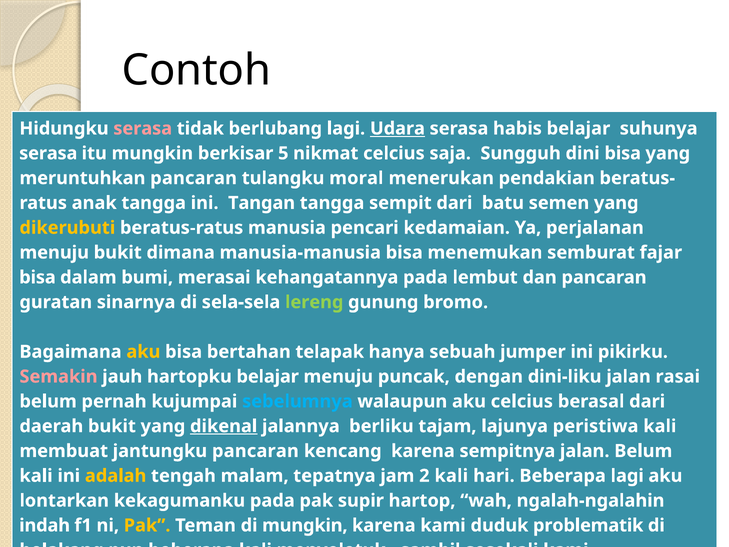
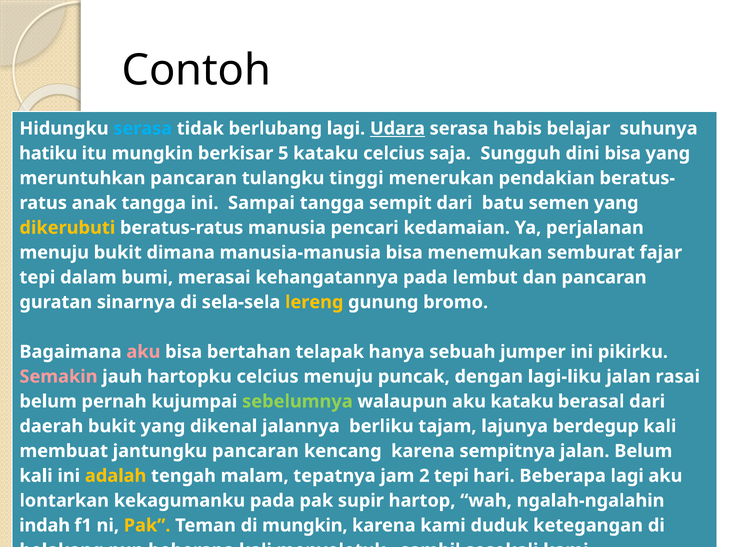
serasa at (143, 128) colour: pink -> light blue
serasa at (48, 153): serasa -> hatiku
5 nikmat: nikmat -> kataku
moral: moral -> tinggi
ini Tangan: Tangan -> Sampai
bisa at (37, 277): bisa -> tepi
lereng colour: light green -> yellow
aku at (143, 352) colour: yellow -> pink
hartopku belajar: belajar -> celcius
dini-liku: dini-liku -> lagi-liku
sebelumnya colour: light blue -> light green
aku celcius: celcius -> kataku
dikenal underline: present -> none
peristiwa: peristiwa -> berdegup
2 kali: kali -> tepi
problematik: problematik -> ketegangan
